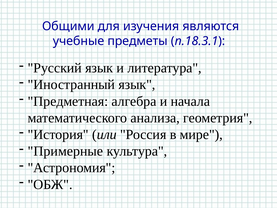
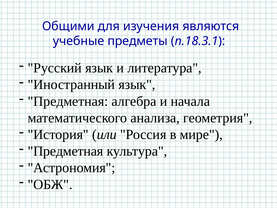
Примерные at (65, 151): Примерные -> Предметная
